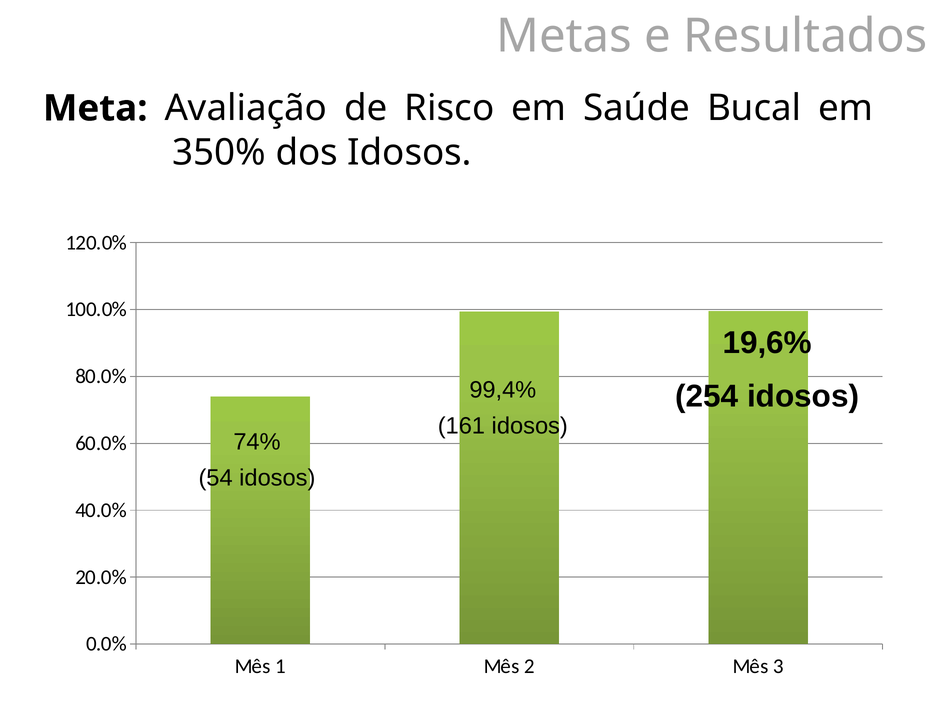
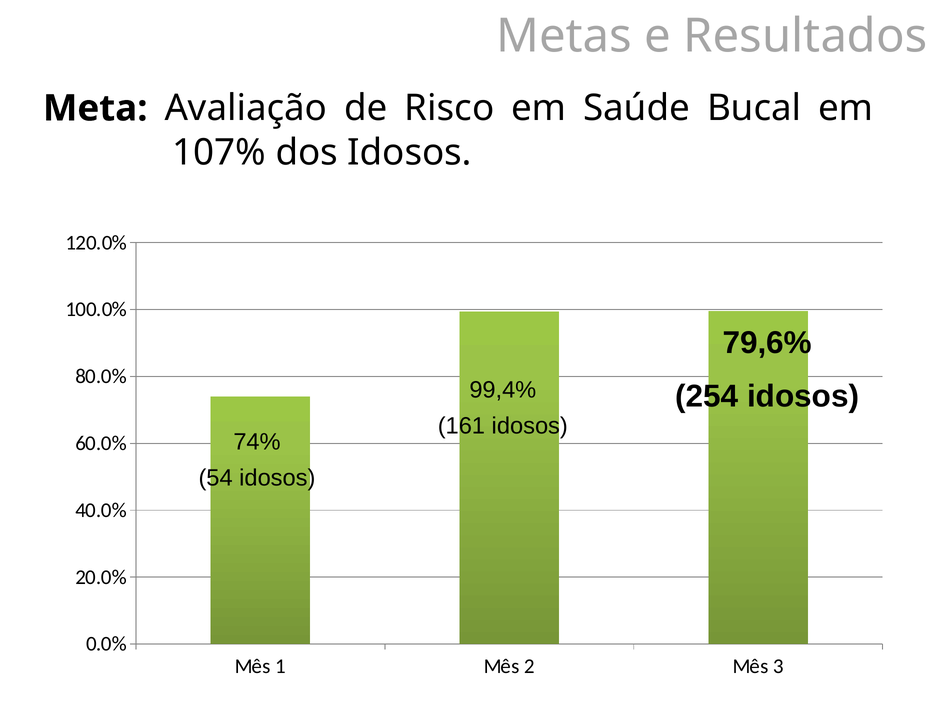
350%: 350% -> 107%
19,6%: 19,6% -> 79,6%
